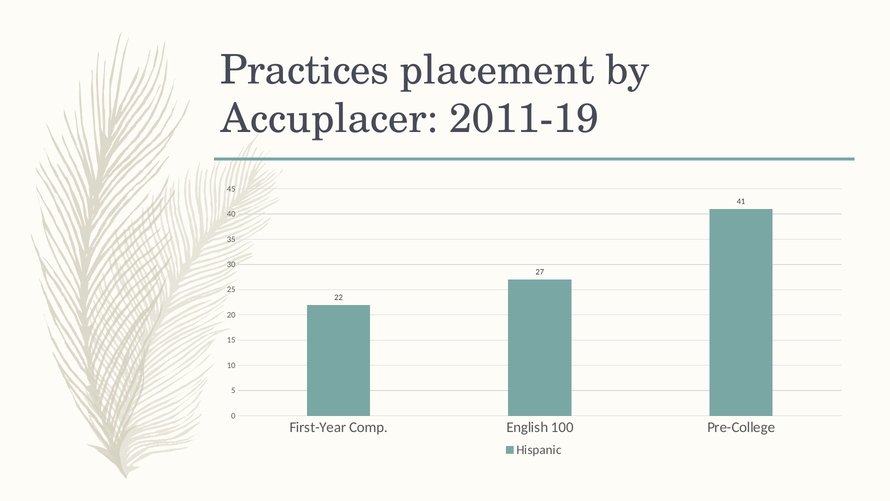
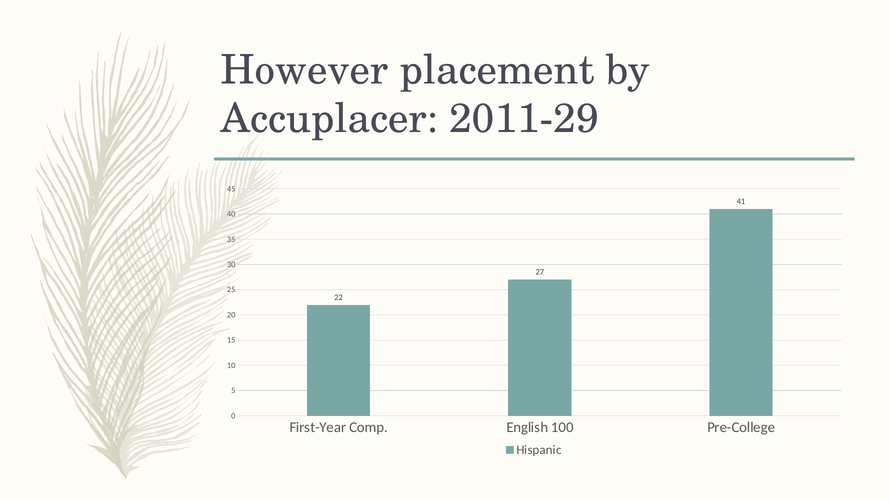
Practices: Practices -> However
2011-19: 2011-19 -> 2011-29
